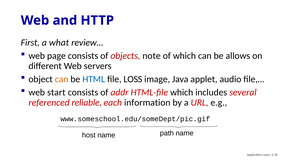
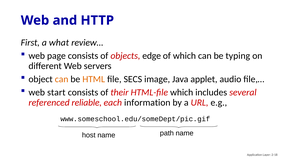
note: note -> edge
allows: allows -> typing
HTML colour: blue -> orange
LOSS: LOSS -> SECS
addr: addr -> their
